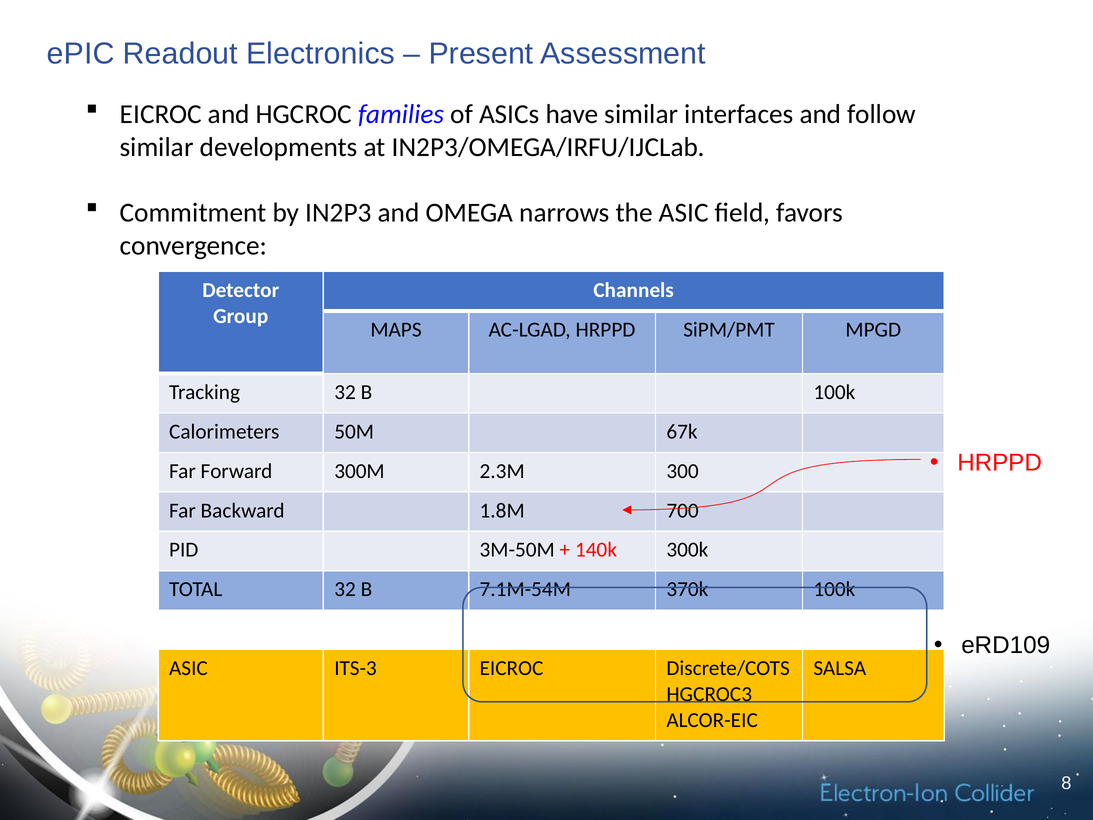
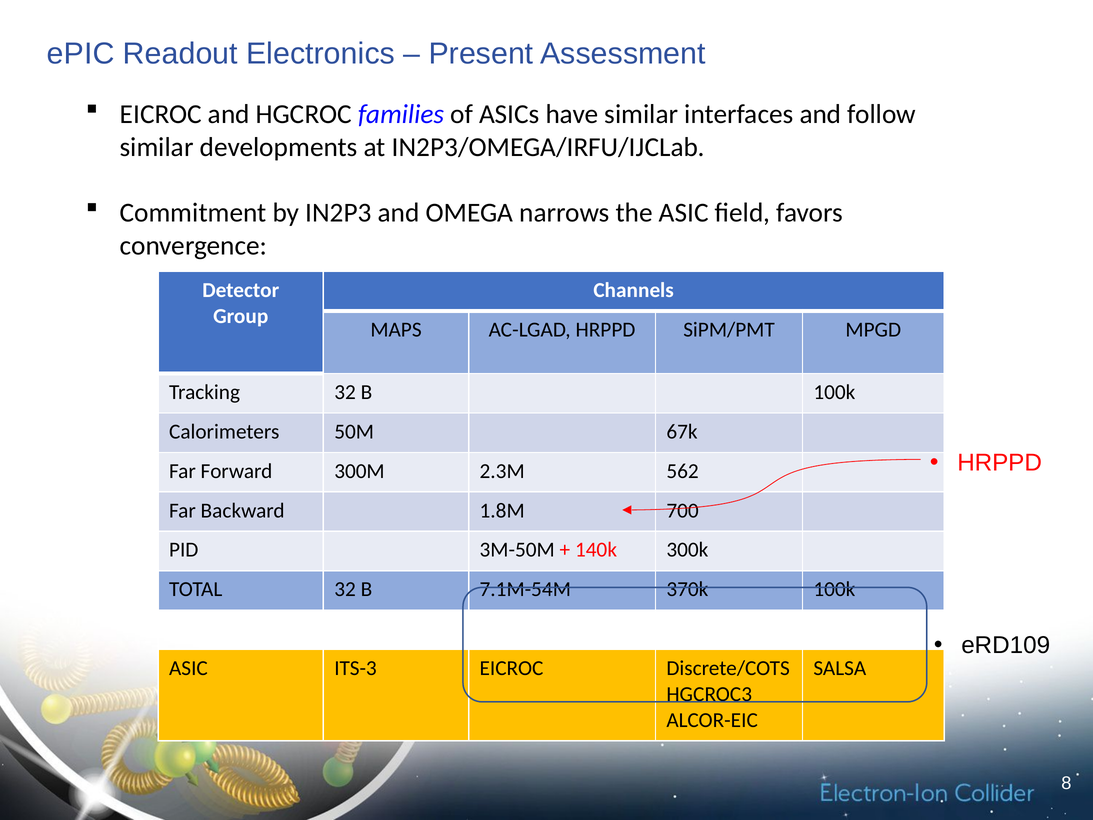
300: 300 -> 562
